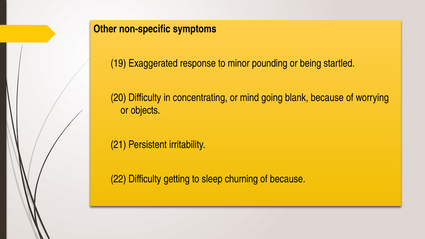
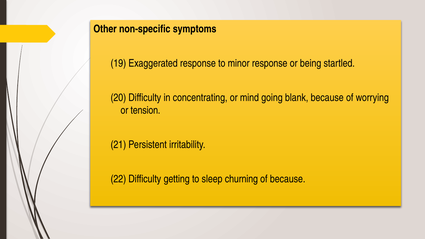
minor pounding: pounding -> response
objects: objects -> tension
